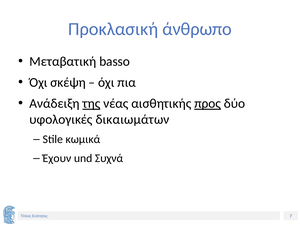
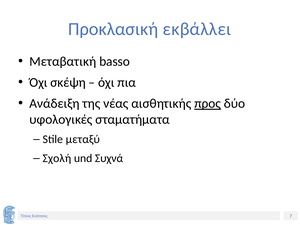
άνθρωπο: άνθρωπο -> εκβάλλει
της underline: present -> none
δικαιωμάτων: δικαιωμάτων -> σταματήματα
κωμικά: κωμικά -> μεταξύ
Έχουν: Έχουν -> Σχολή
